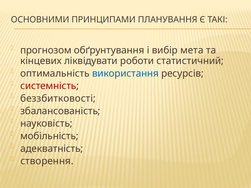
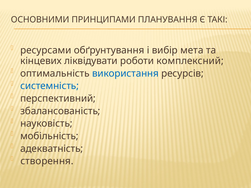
прогнозом: прогнозом -> ресурсами
статистичний: статистичний -> комплексний
системність colour: red -> blue
беззбитковості: беззбитковості -> перспективний
